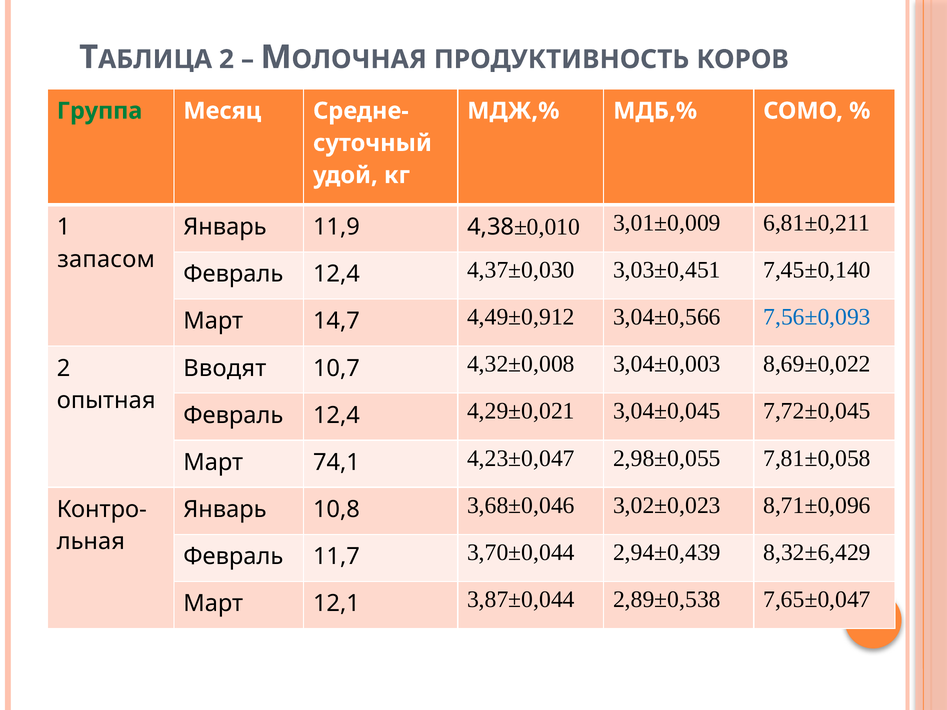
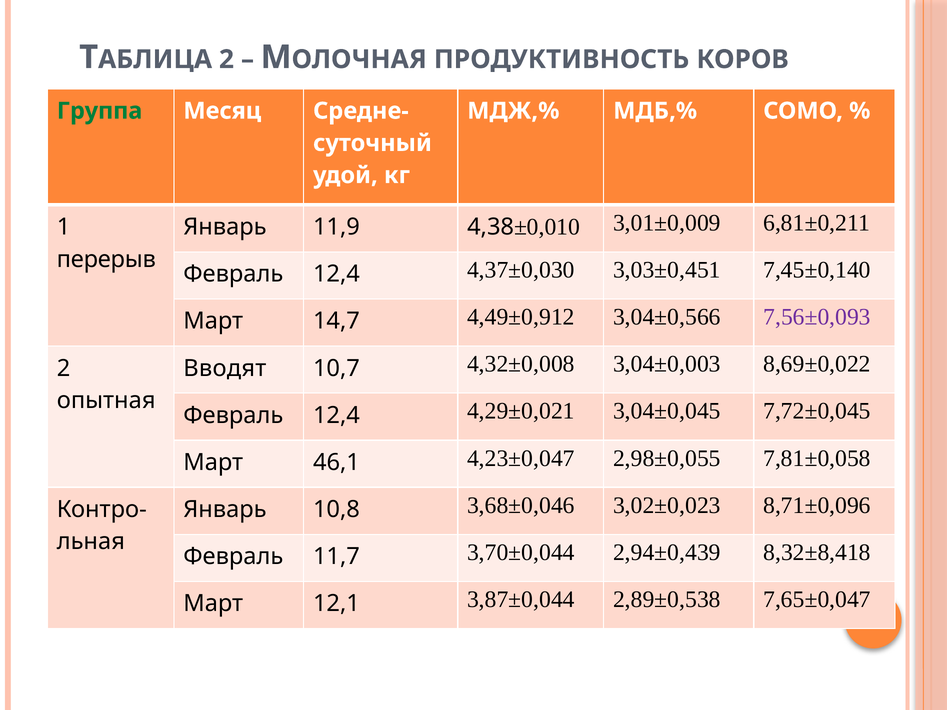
запасом: запасом -> перерыв
7,56±0,093 colour: blue -> purple
74,1: 74,1 -> 46,1
8,32±6,429: 8,32±6,429 -> 8,32±8,418
